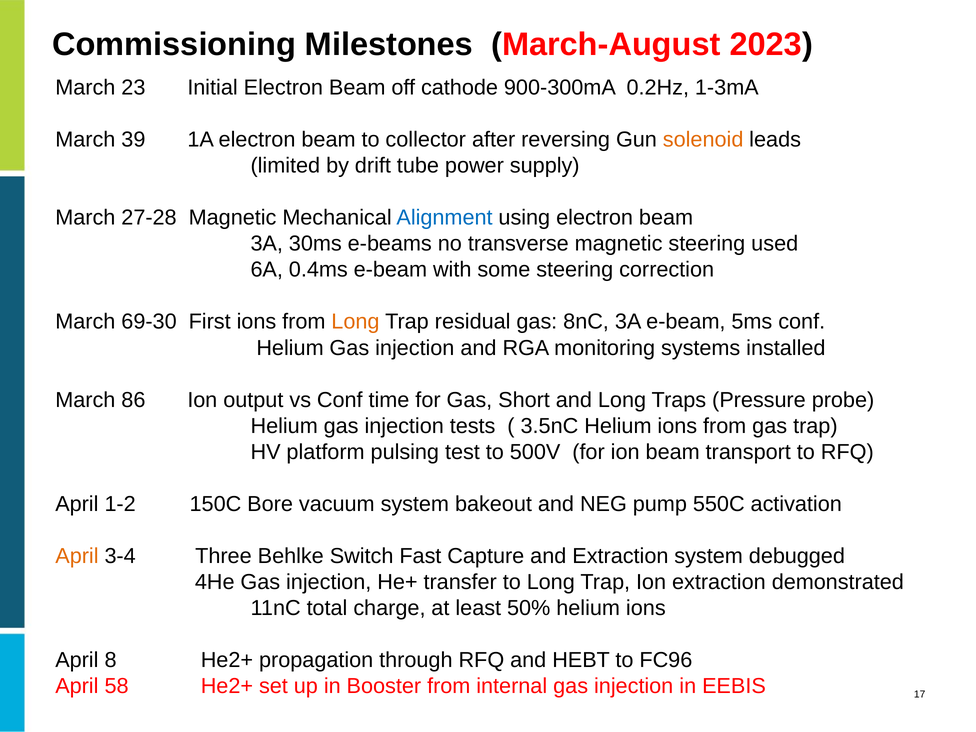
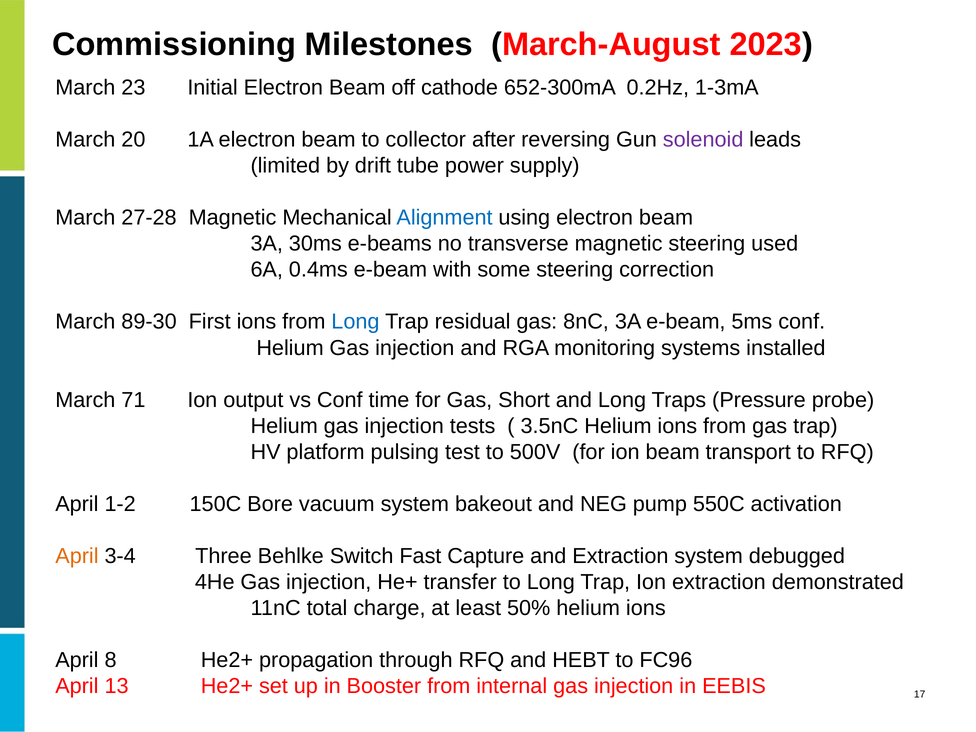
900-300mA: 900-300mA -> 652-300mA
39: 39 -> 20
solenoid colour: orange -> purple
69-30: 69-30 -> 89-30
Long at (355, 322) colour: orange -> blue
86: 86 -> 71
58: 58 -> 13
